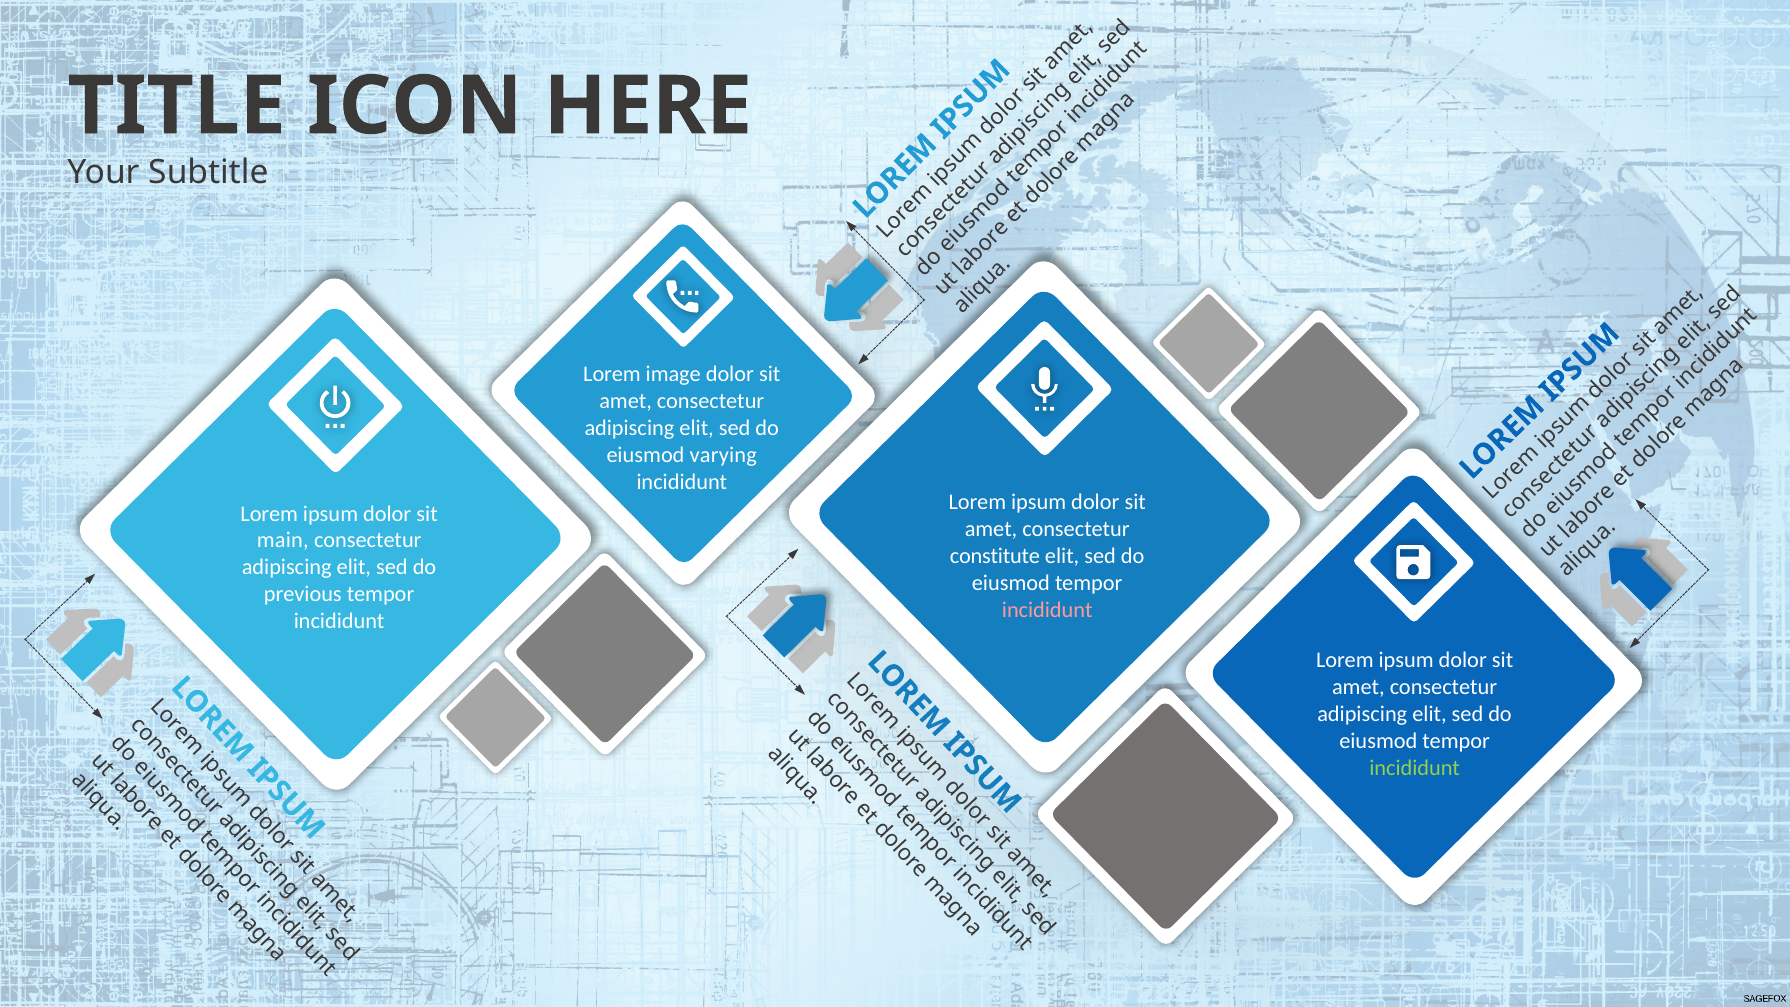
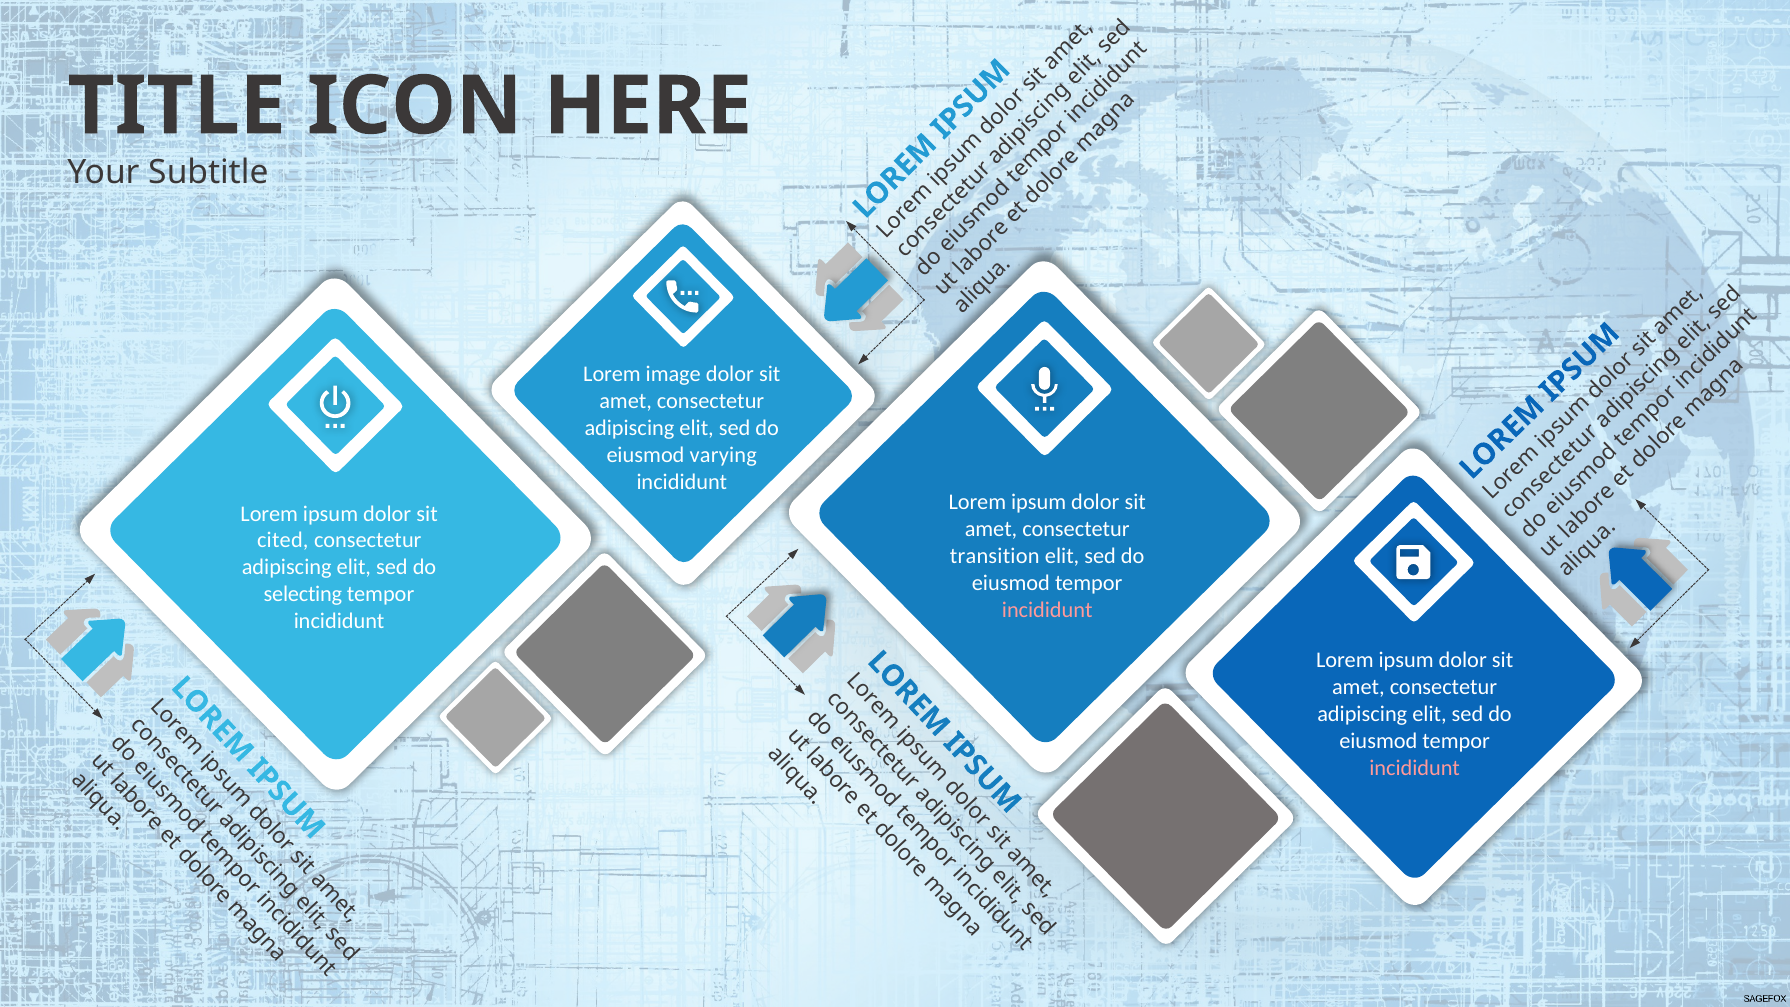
main: main -> cited
constitute: constitute -> transition
previous: previous -> selecting
incididunt at (1415, 768) colour: light green -> pink
